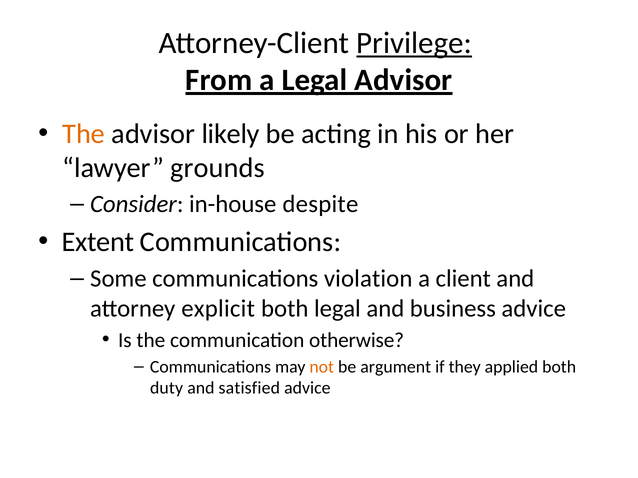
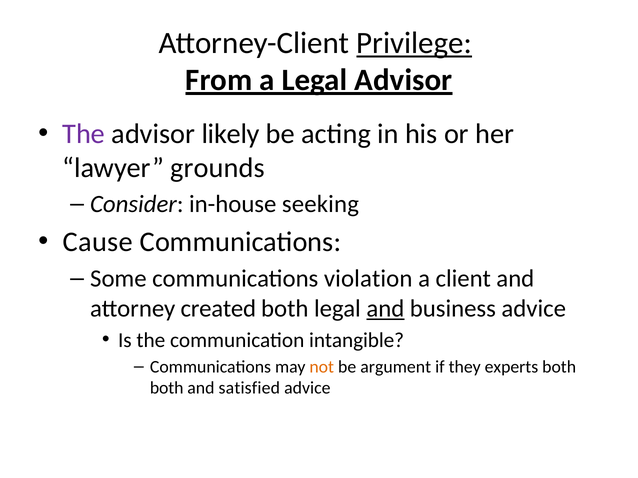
The at (84, 134) colour: orange -> purple
despite: despite -> seeking
Extent: Extent -> Cause
explicit: explicit -> created
and at (385, 309) underline: none -> present
otherwise: otherwise -> intangible
applied: applied -> experts
duty at (167, 388): duty -> both
